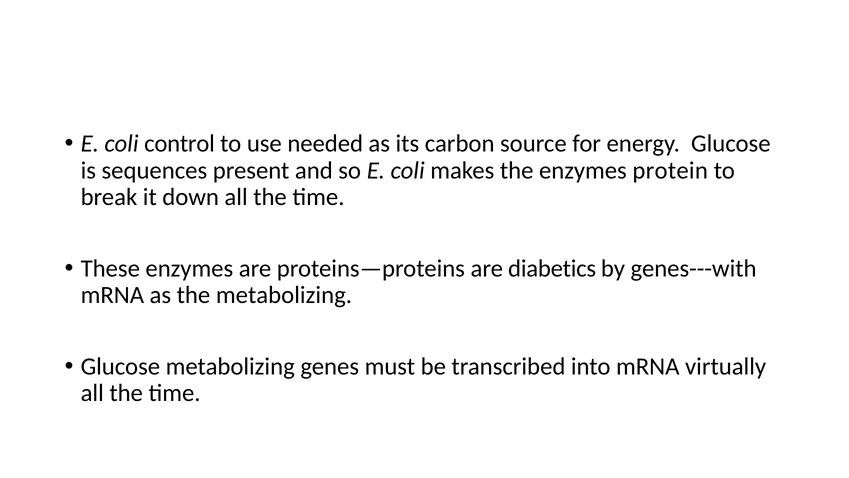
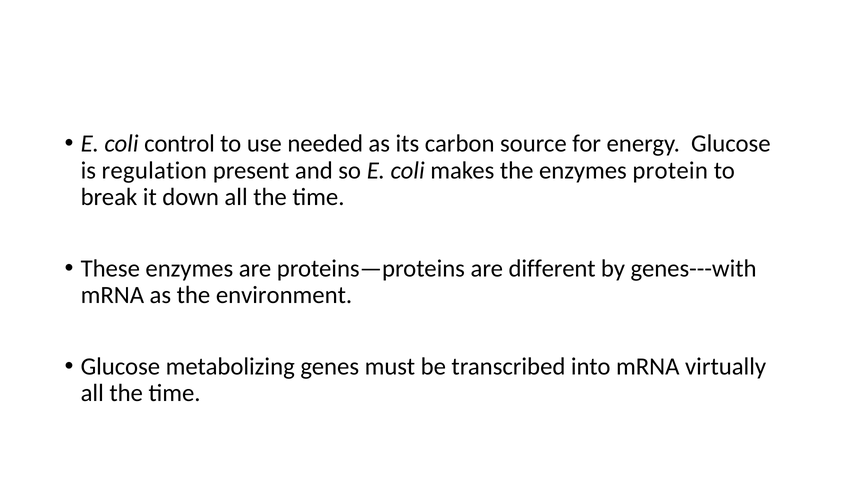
sequences: sequences -> regulation
diabetics: diabetics -> different
the metabolizing: metabolizing -> environment
